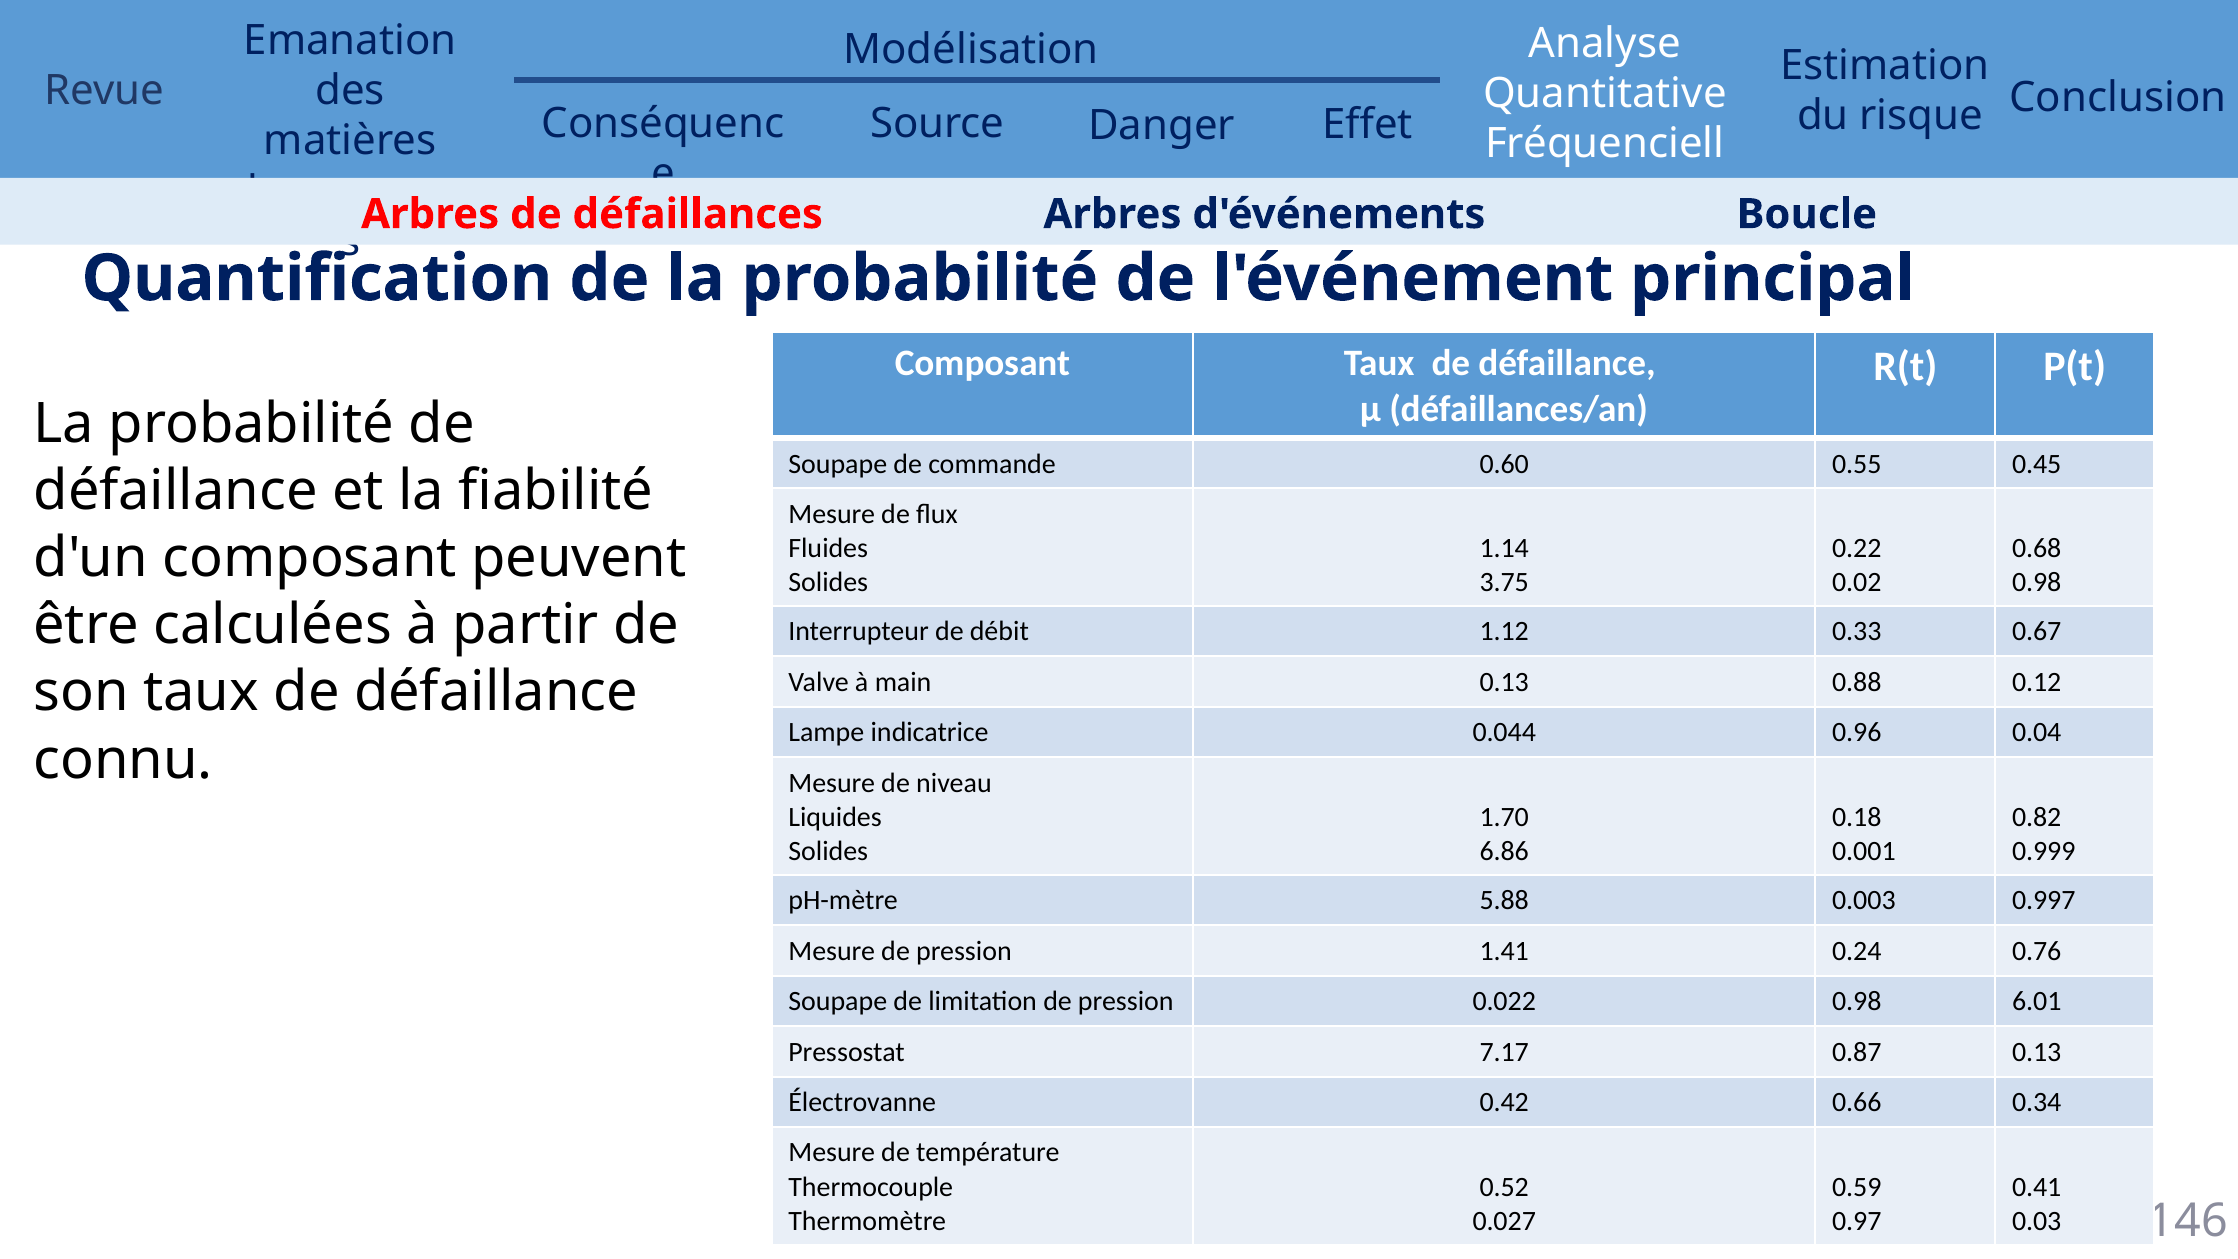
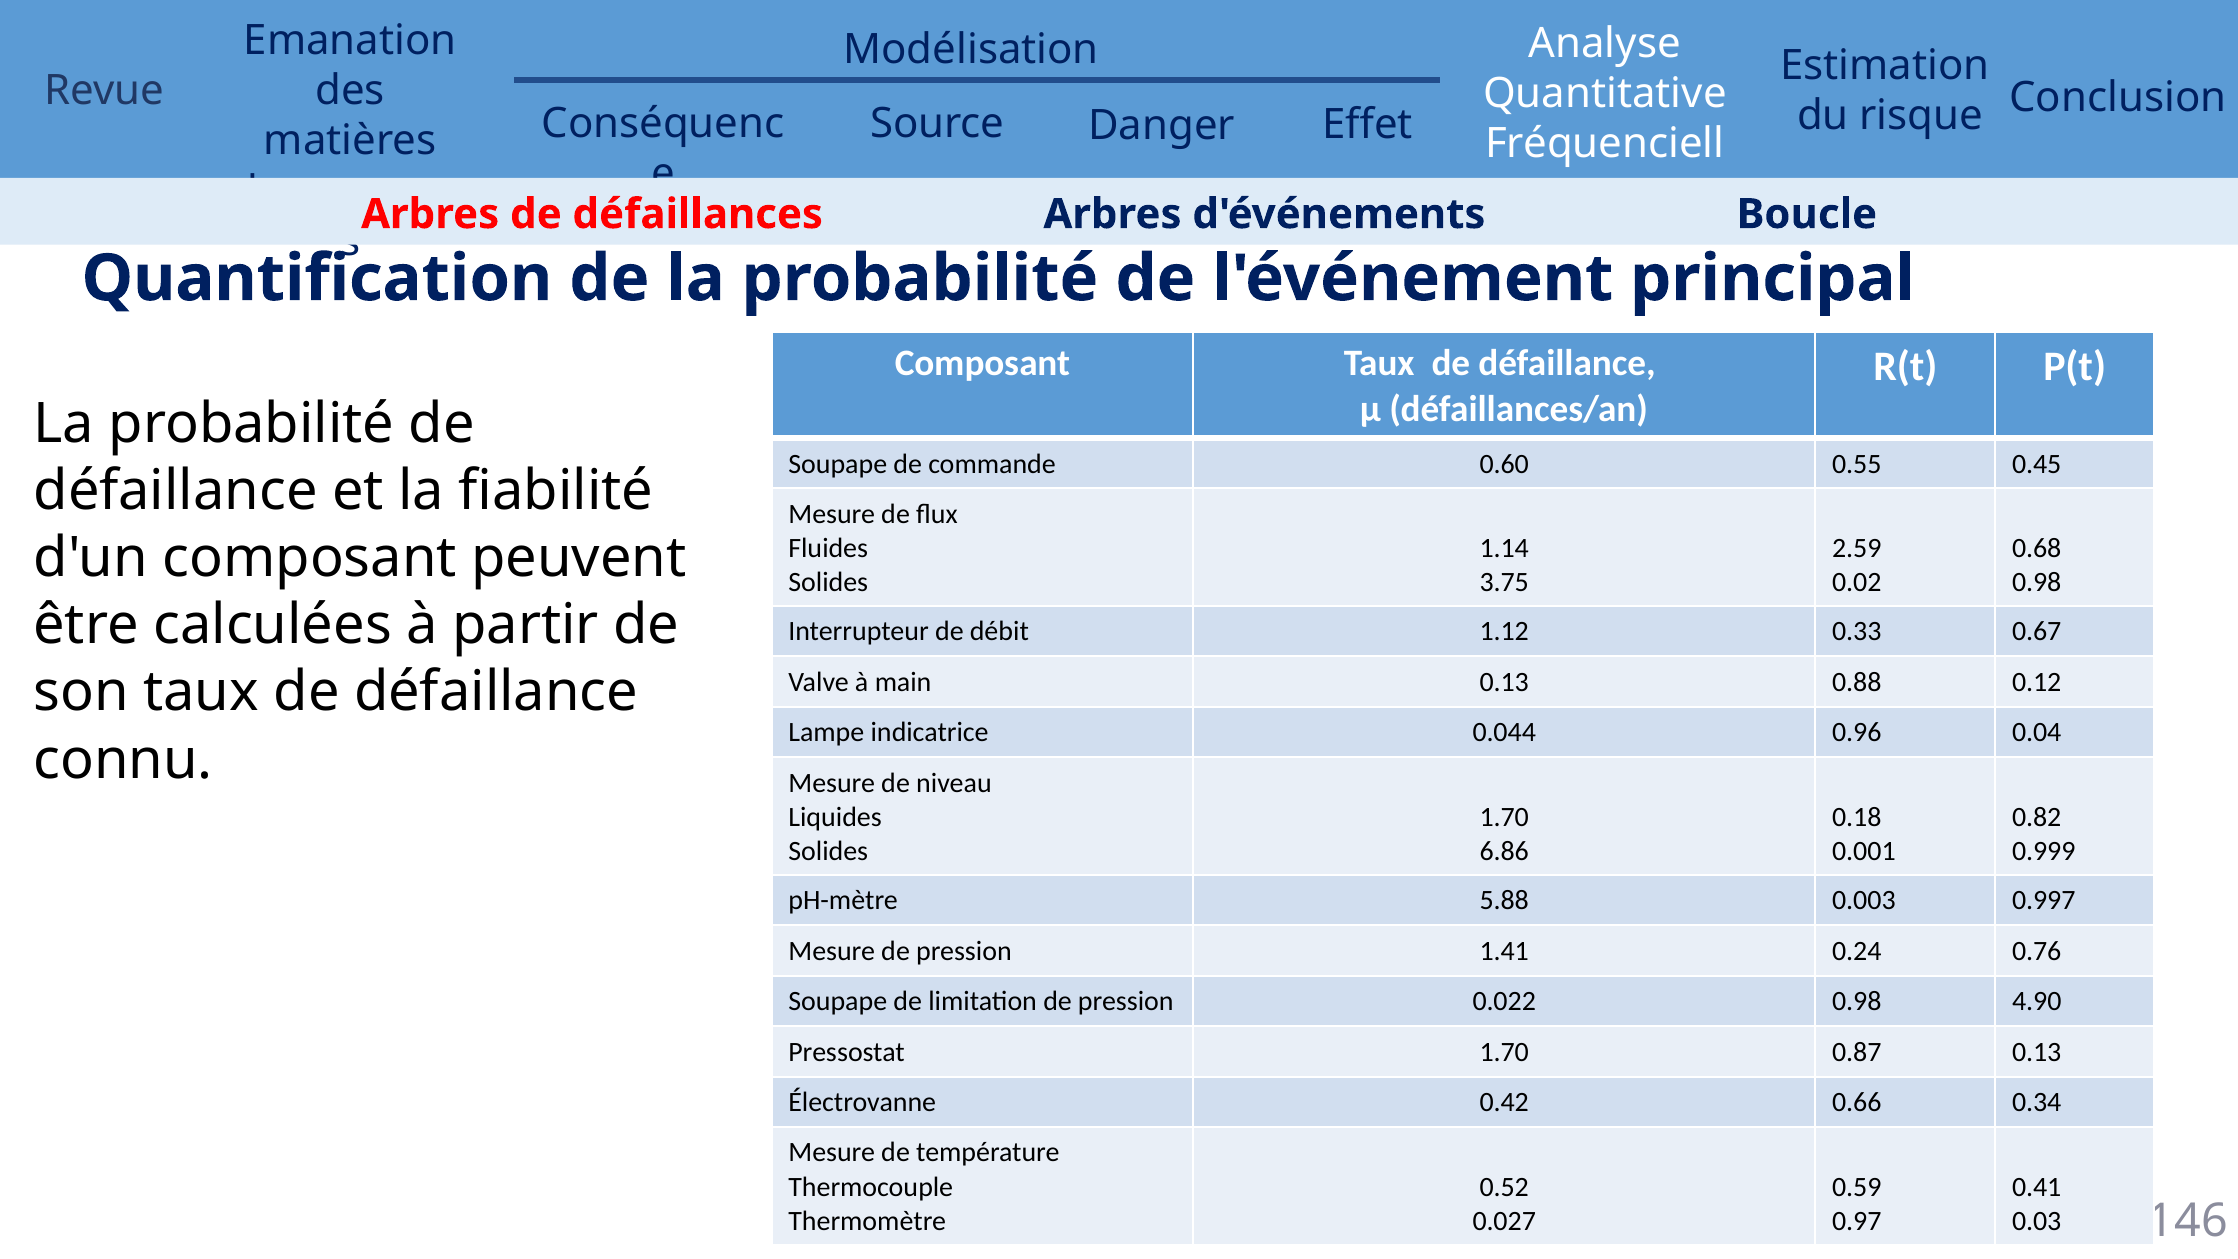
0.22: 0.22 -> 2.59
6.01: 6.01 -> 4.90
Pressostat 7.17: 7.17 -> 1.70
